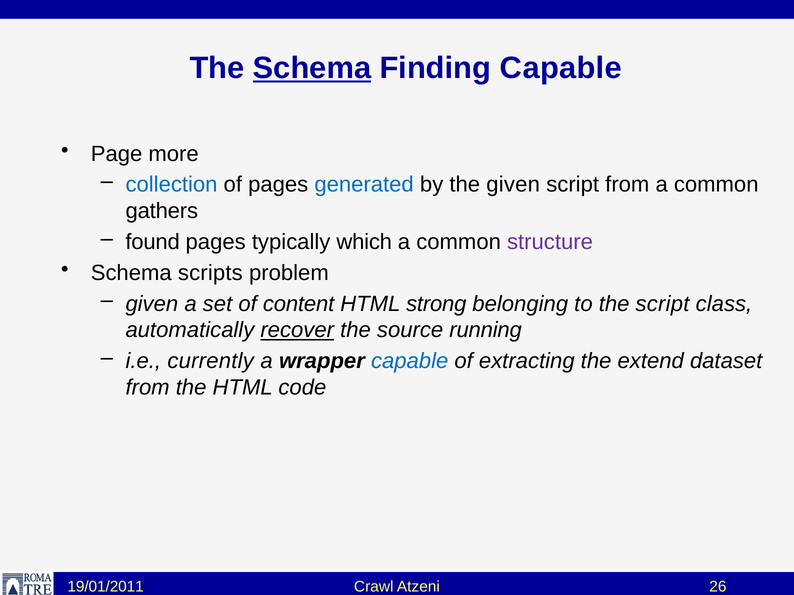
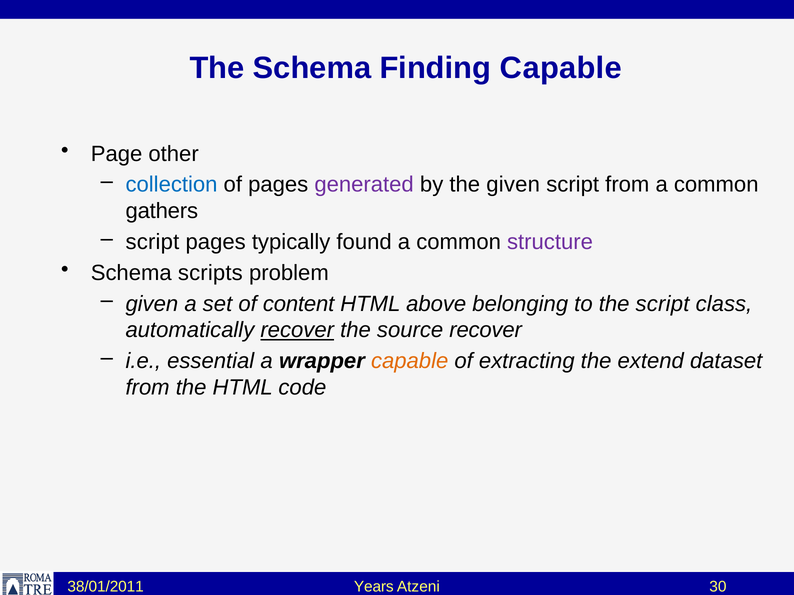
Schema at (312, 68) underline: present -> none
more: more -> other
generated colour: blue -> purple
found at (153, 242): found -> script
which: which -> found
strong: strong -> above
source running: running -> recover
currently: currently -> essential
capable at (410, 361) colour: blue -> orange
19/01/2011: 19/01/2011 -> 38/01/2011
Crawl: Crawl -> Years
26: 26 -> 30
